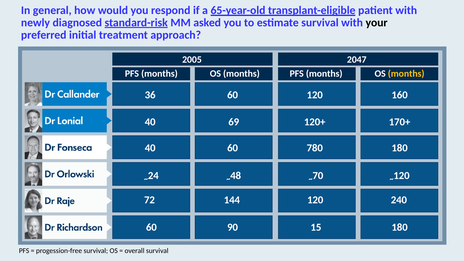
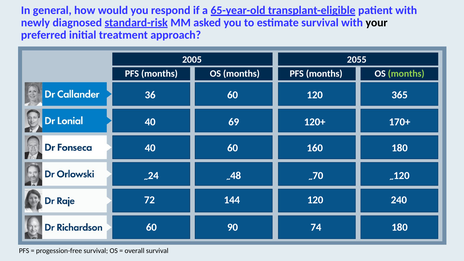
2047: 2047 -> 2055
months at (406, 74) colour: yellow -> light green
160: 160 -> 365
780: 780 -> 160
15: 15 -> 74
